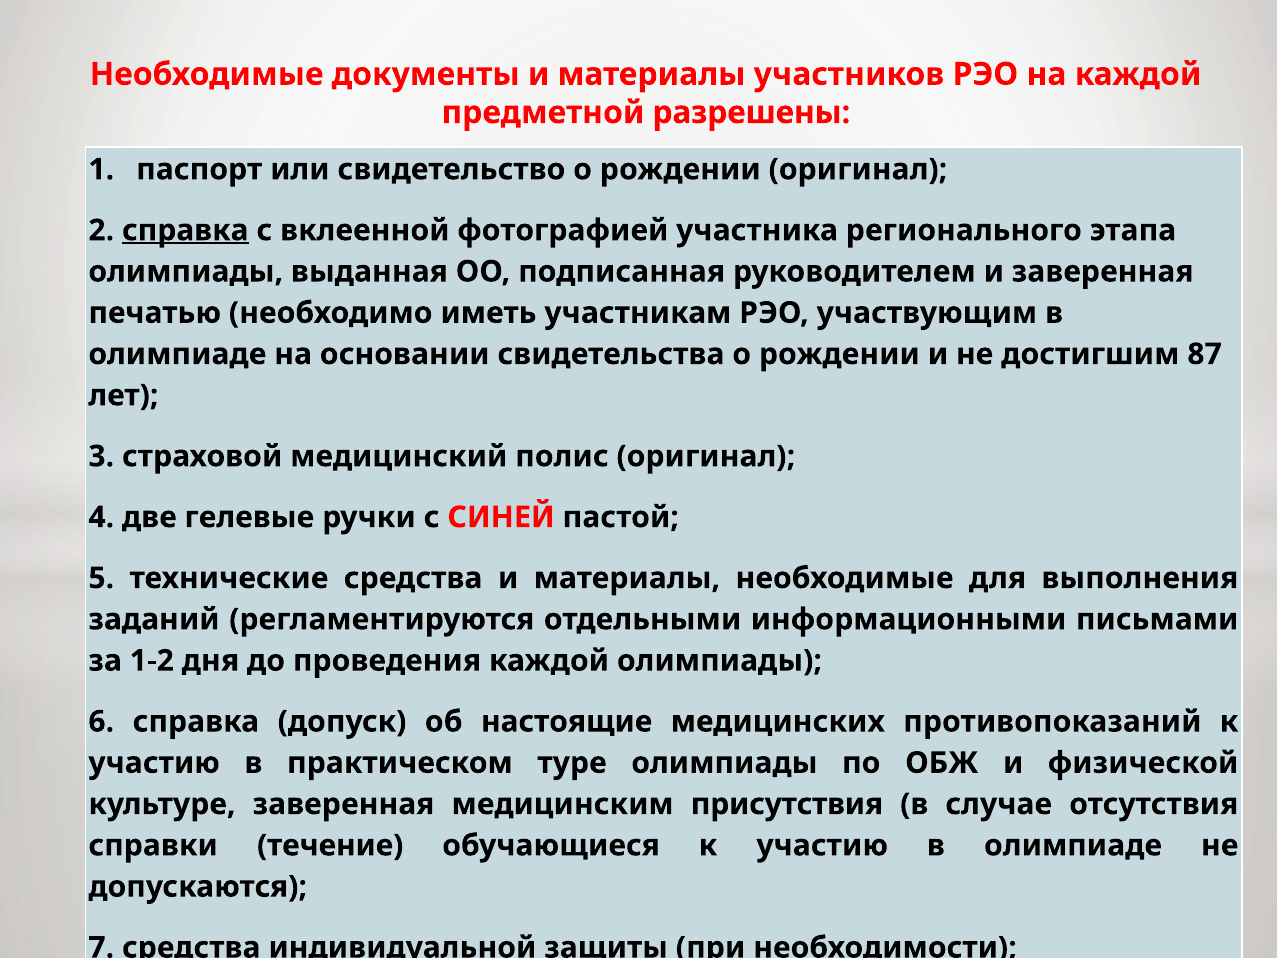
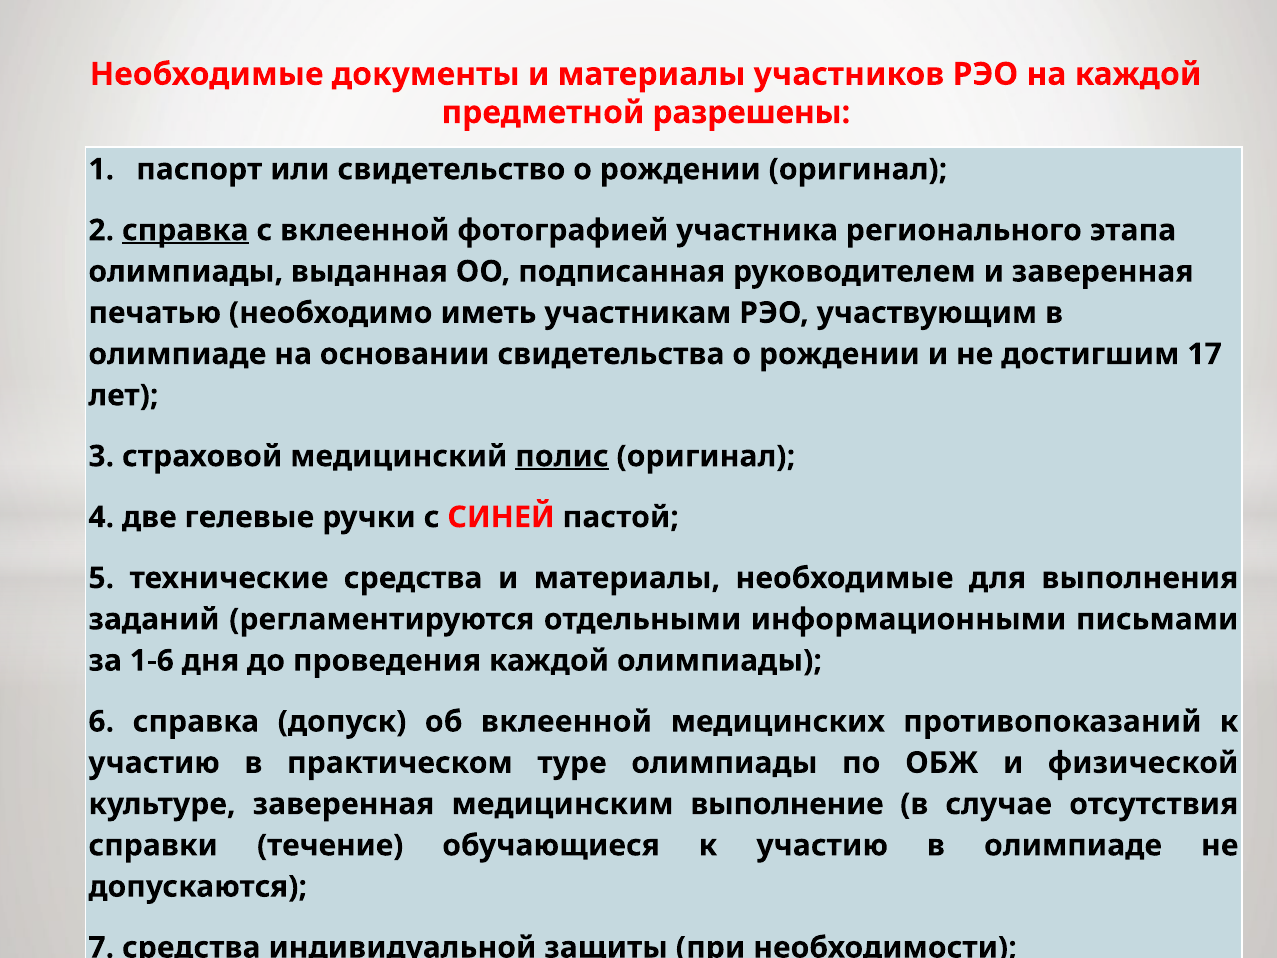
87: 87 -> 17
полис underline: none -> present
1-2: 1-2 -> 1-6
об настоящие: настоящие -> вклеенной
присутствия: присутствия -> выполнение
